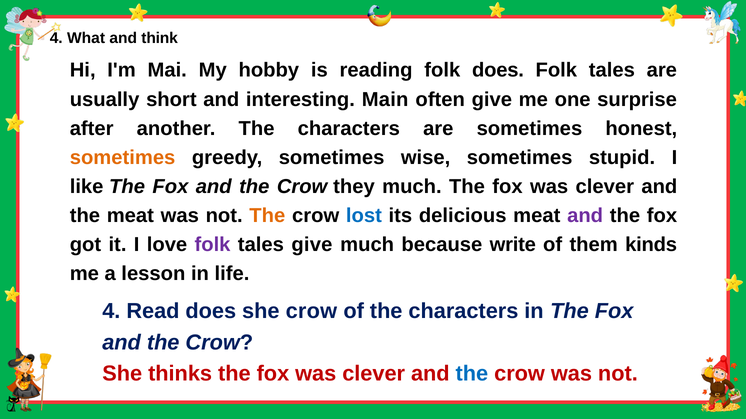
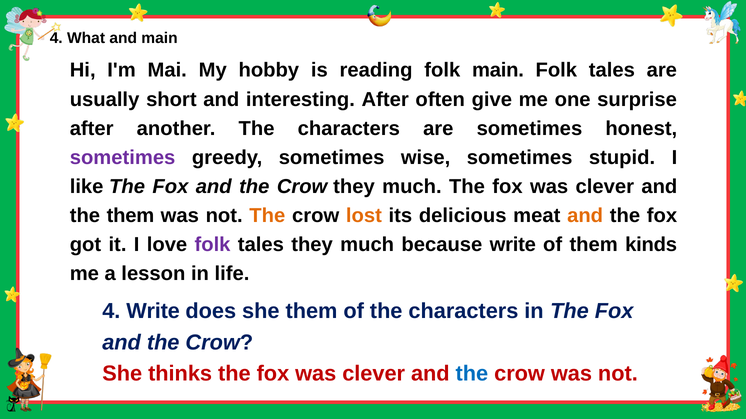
and think: think -> main
folk does: does -> main
interesting Main: Main -> After
sometimes at (123, 158) colour: orange -> purple
the meat: meat -> them
lost colour: blue -> orange
and at (585, 216) colour: purple -> orange
tales give: give -> they
4 Read: Read -> Write
she crow: crow -> them
